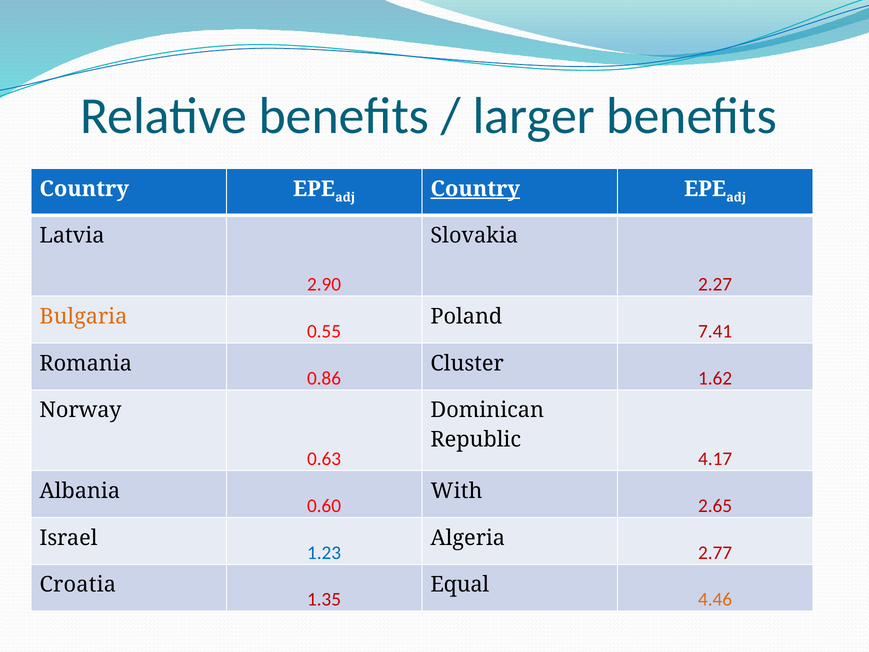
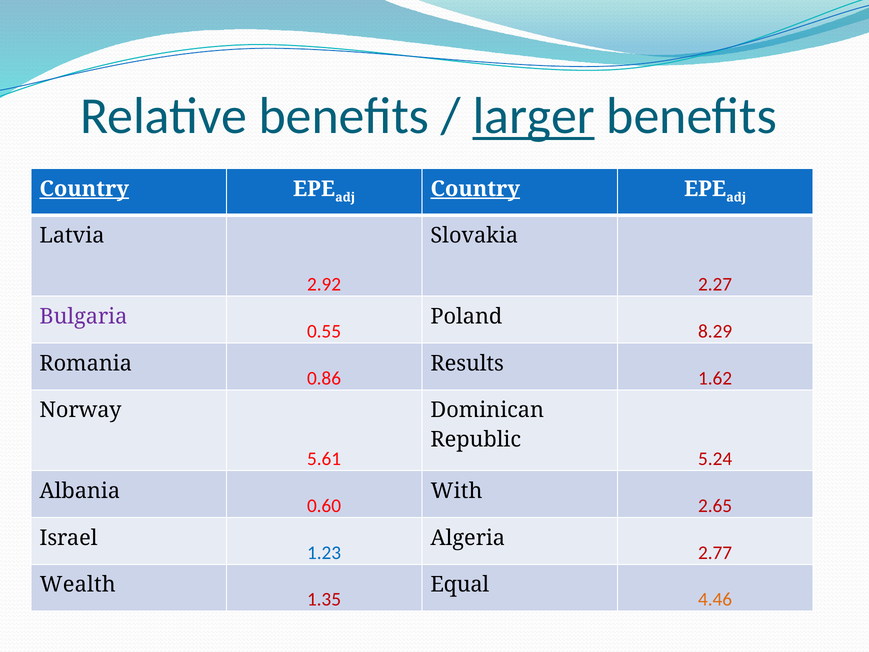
larger underline: none -> present
Country at (84, 189) underline: none -> present
2.90: 2.90 -> 2.92
Bulgaria colour: orange -> purple
7.41: 7.41 -> 8.29
Cluster: Cluster -> Results
0.63: 0.63 -> 5.61
4.17: 4.17 -> 5.24
Croatia: Croatia -> Wealth
